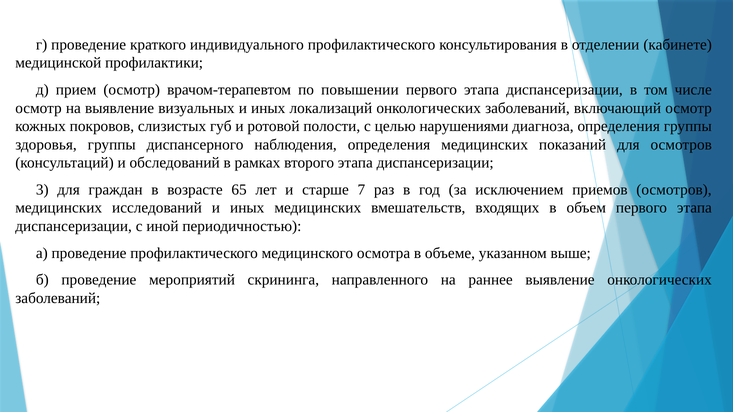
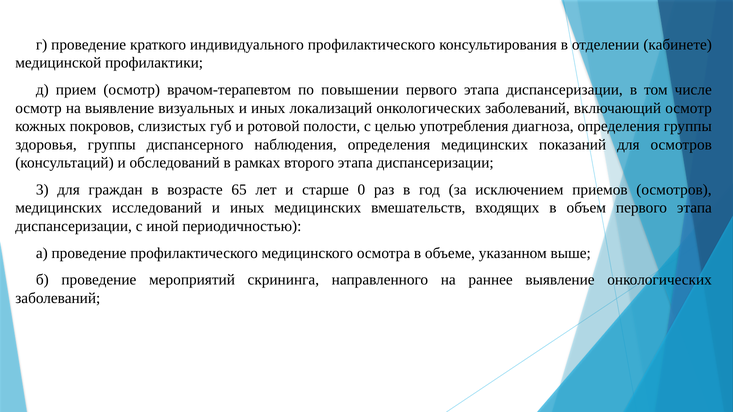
нарушениями: нарушениями -> употребления
7: 7 -> 0
